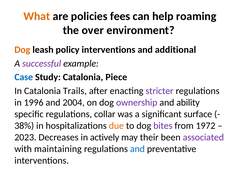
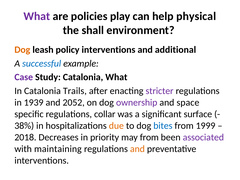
What at (37, 16) colour: orange -> purple
fees: fees -> play
roaming: roaming -> physical
over: over -> shall
successful colour: purple -> blue
Case colour: blue -> purple
Catalonia Piece: Piece -> What
1996: 1996 -> 1939
2004: 2004 -> 2052
ability: ability -> space
bites colour: purple -> blue
1972: 1972 -> 1999
2023: 2023 -> 2018
actively: actively -> priority
may their: their -> from
and at (137, 149) colour: blue -> orange
